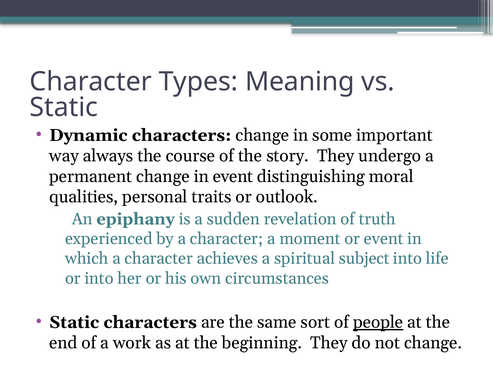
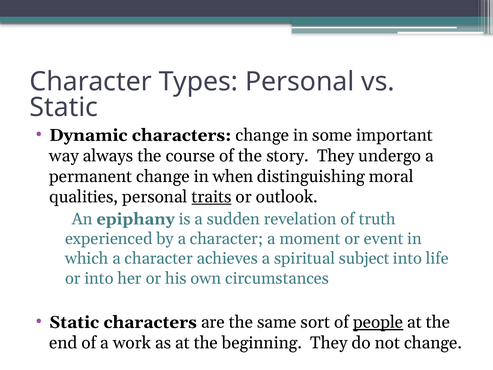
Types Meaning: Meaning -> Personal
in event: event -> when
traits underline: none -> present
